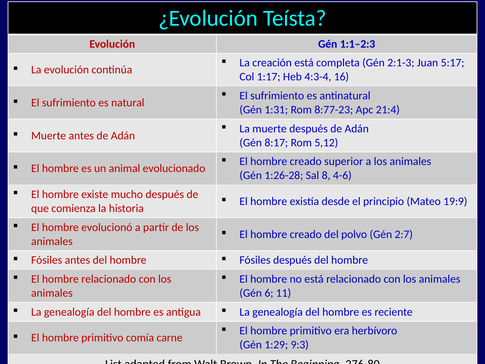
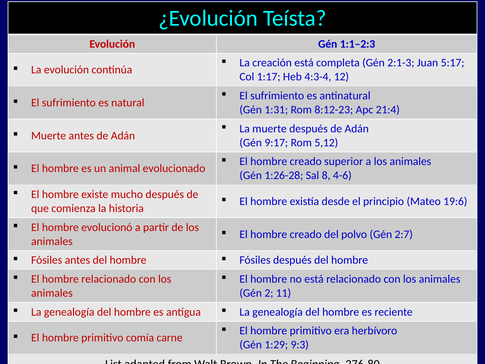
16: 16 -> 12
8:77-23: 8:77-23 -> 8:12-23
8:17: 8:17 -> 9:17
19:9: 19:9 -> 19:6
6: 6 -> 2
